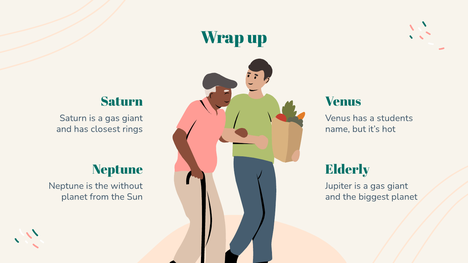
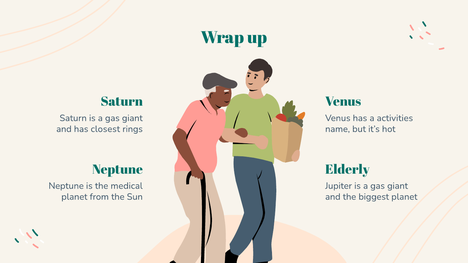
students: students -> activities
without: without -> medical
